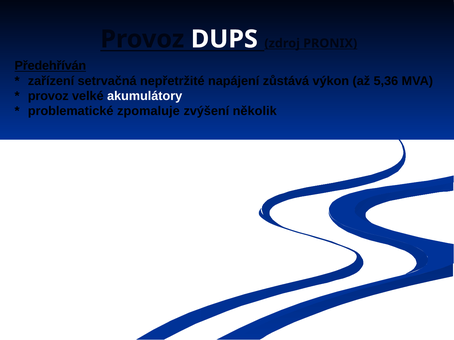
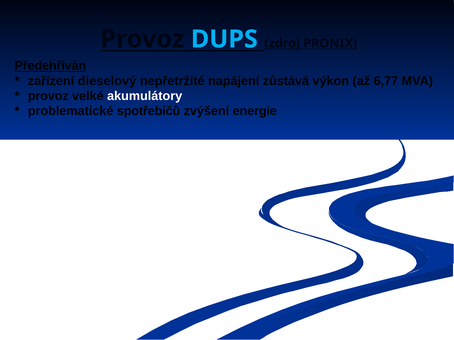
DUPS colour: white -> light blue
setrvačná: setrvačná -> dieselový
5,36: 5,36 -> 6,77
zpomaluje: zpomaluje -> spotřebičů
několik: několik -> energie
